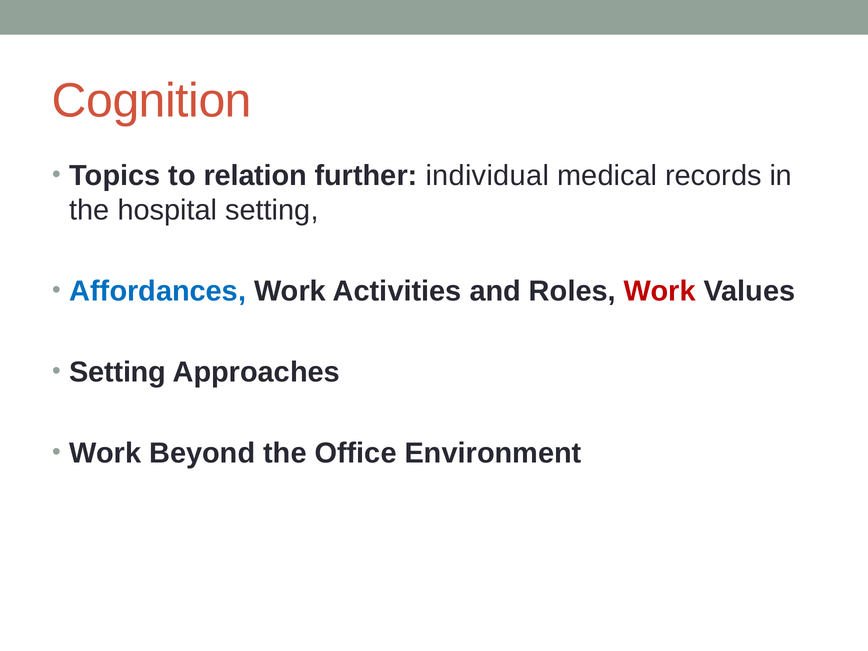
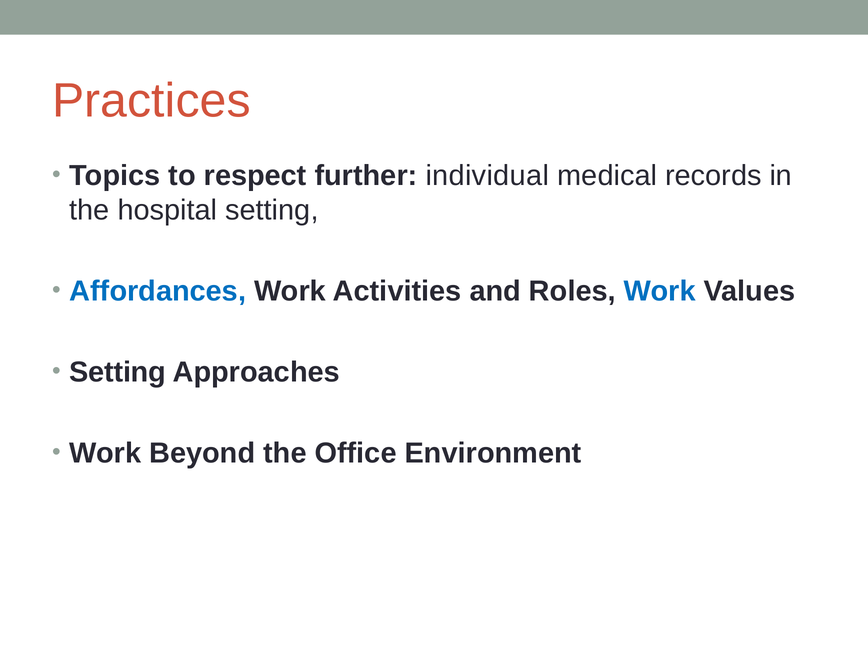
Cognition: Cognition -> Practices
relation: relation -> respect
Work at (660, 291) colour: red -> blue
